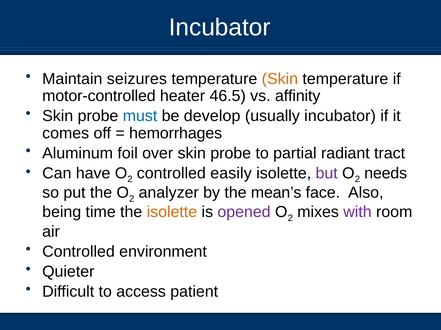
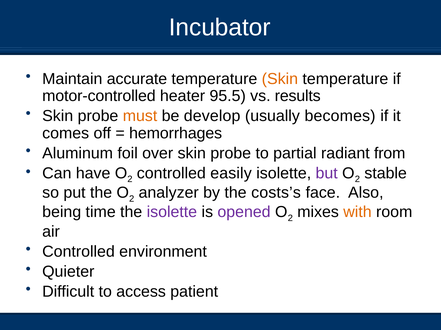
seizures: seizures -> accurate
46.5: 46.5 -> 95.5
affinity: affinity -> results
must colour: blue -> orange
usually incubator: incubator -> becomes
tract: tract -> from
needs: needs -> stable
mean’s: mean’s -> costs’s
isolette at (172, 213) colour: orange -> purple
with colour: purple -> orange
